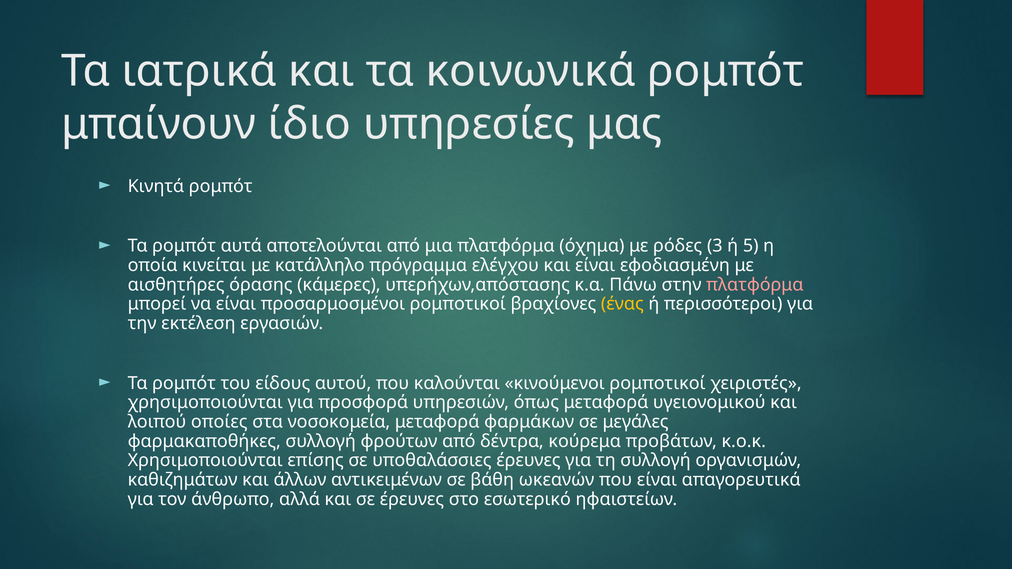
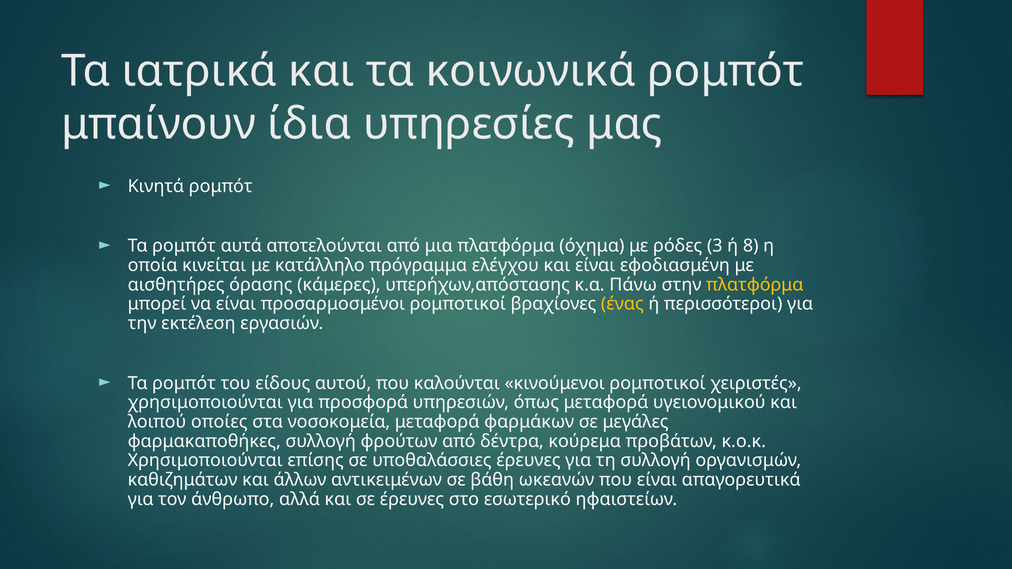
ίδιο: ίδιο -> ίδια
5: 5 -> 8
πλατφόρμα at (755, 285) colour: pink -> yellow
